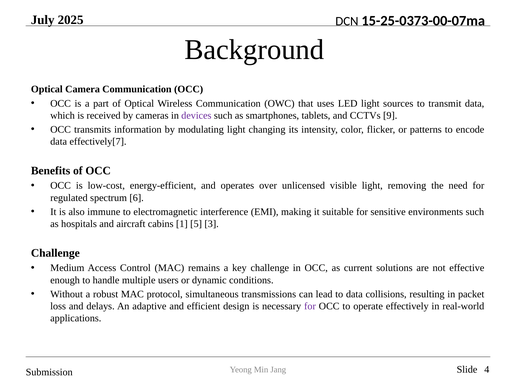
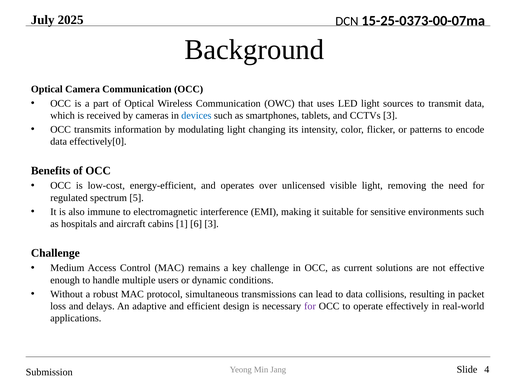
devices colour: purple -> blue
CCTVs 9: 9 -> 3
effectively[7: effectively[7 -> effectively[0
6: 6 -> 5
5: 5 -> 6
